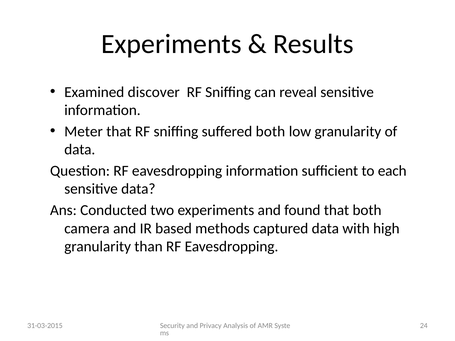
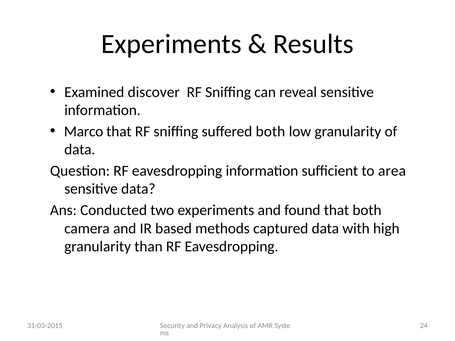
Meter: Meter -> Marco
each: each -> area
